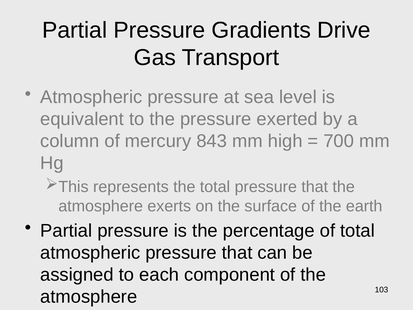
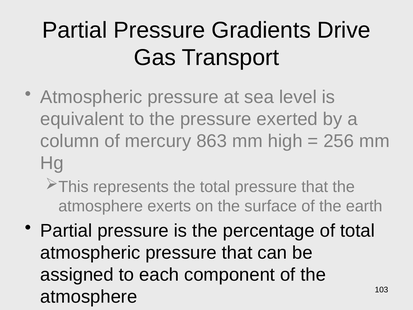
843: 843 -> 863
700: 700 -> 256
